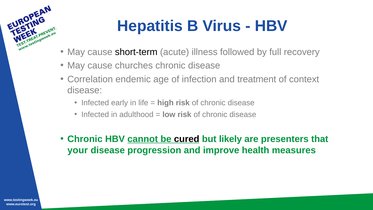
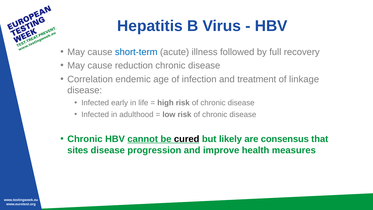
short-term colour: black -> blue
churches: churches -> reduction
context: context -> linkage
presenters: presenters -> consensus
your: your -> sites
